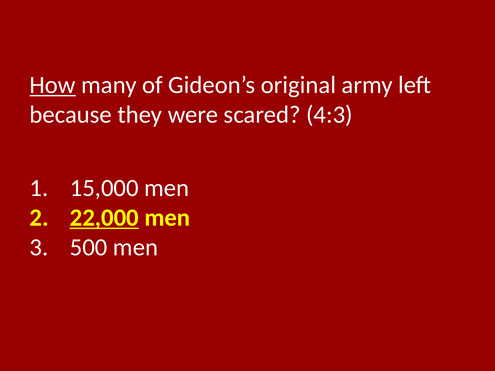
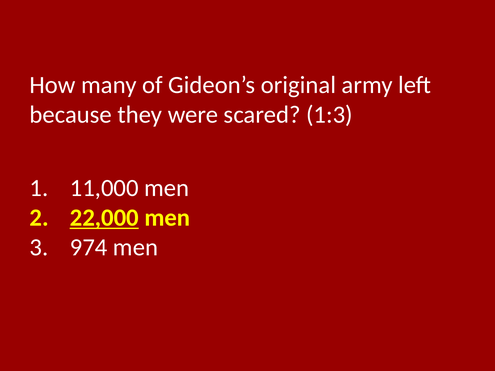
How underline: present -> none
4:3: 4:3 -> 1:3
15,000: 15,000 -> 11,000
500: 500 -> 974
